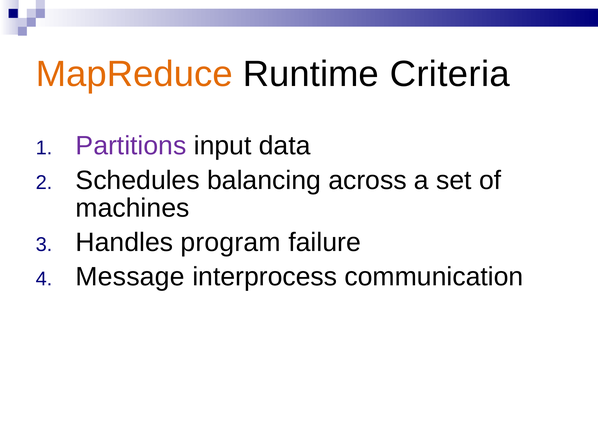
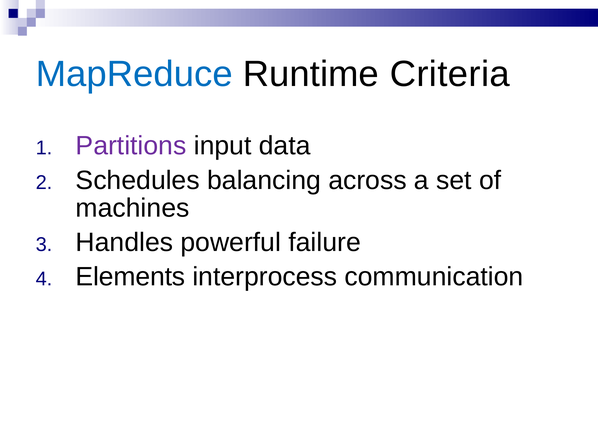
MapReduce colour: orange -> blue
program: program -> powerful
Message: Message -> Elements
